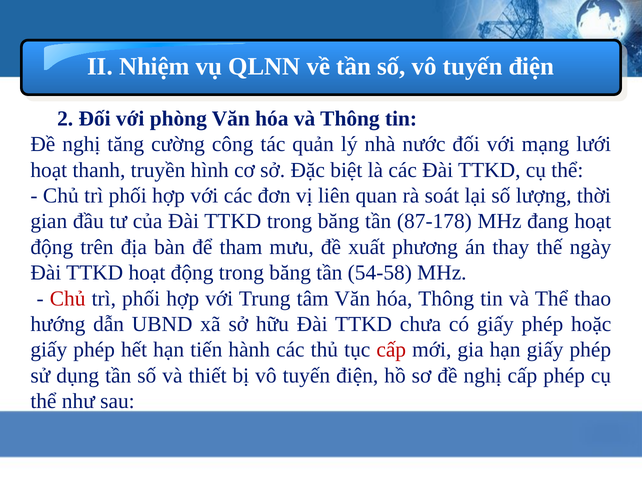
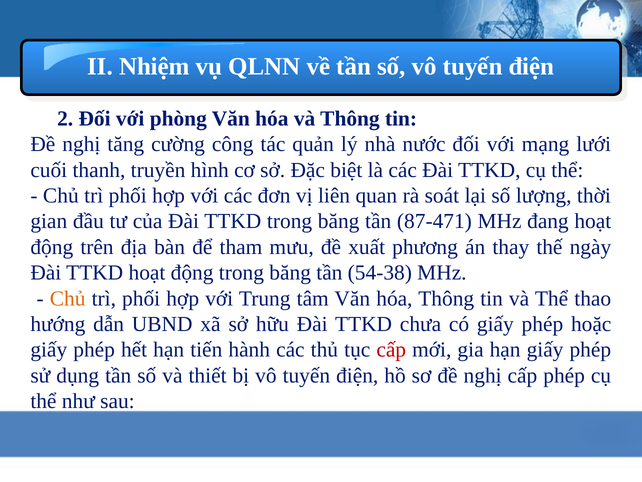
hoạt at (49, 170): hoạt -> cuối
87-178: 87-178 -> 87-471
54-58: 54-58 -> 54-38
Chủ at (68, 298) colour: red -> orange
